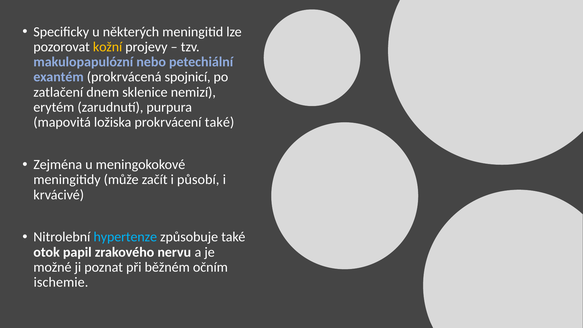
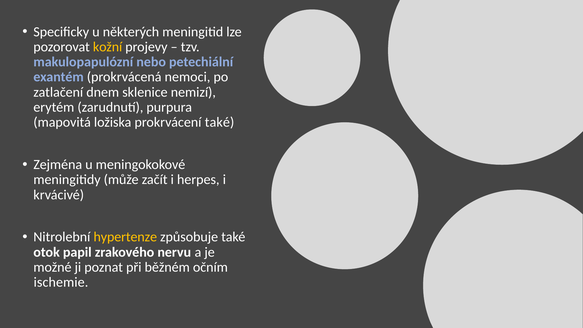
spojnicí: spojnicí -> nemoci
působí: působí -> herpes
hypertenze colour: light blue -> yellow
